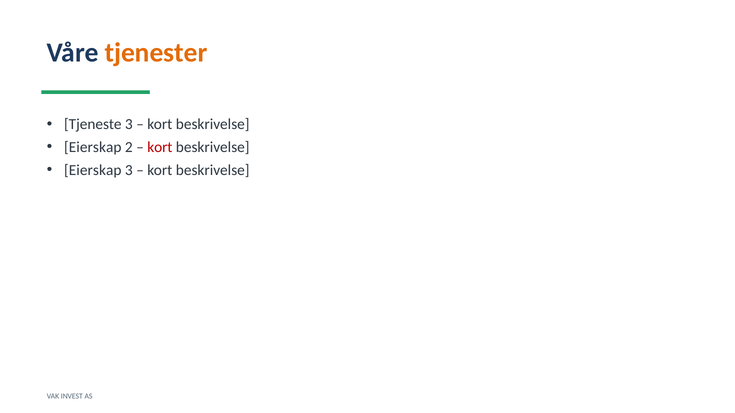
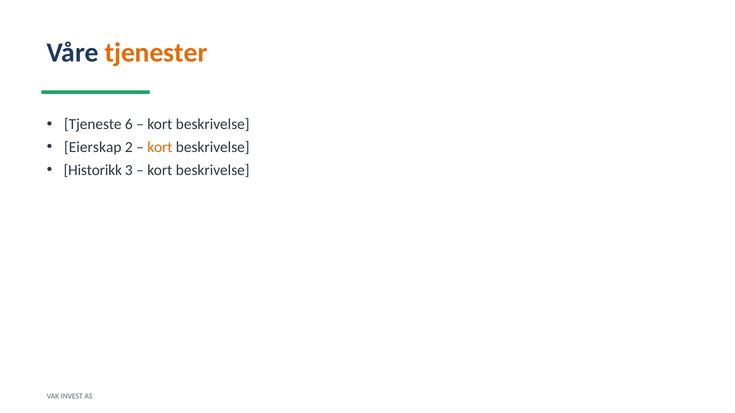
Tjeneste 3: 3 -> 6
kort at (160, 147) colour: red -> orange
Eierskap at (93, 170): Eierskap -> Historikk
